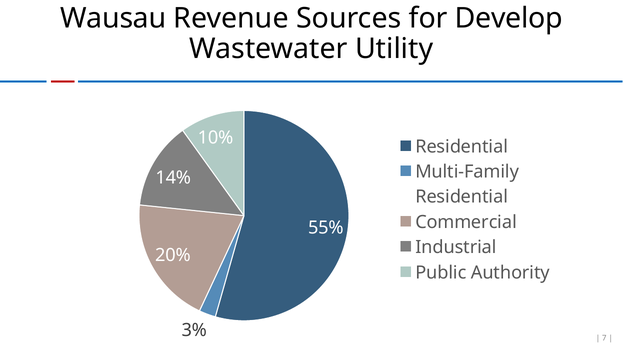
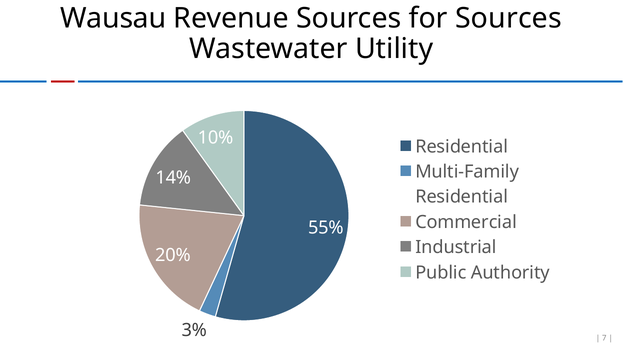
for Develop: Develop -> Sources
